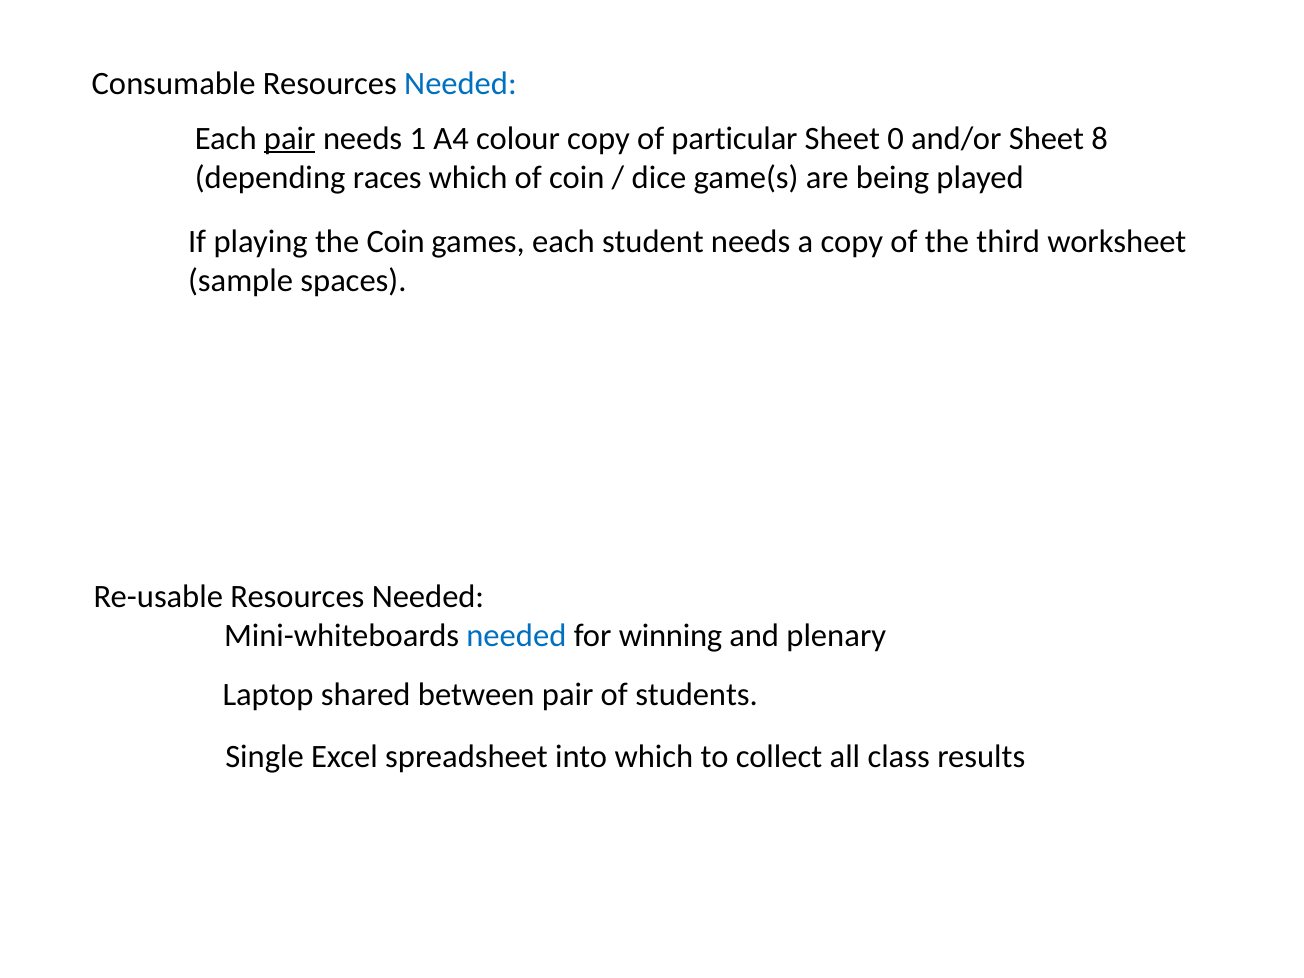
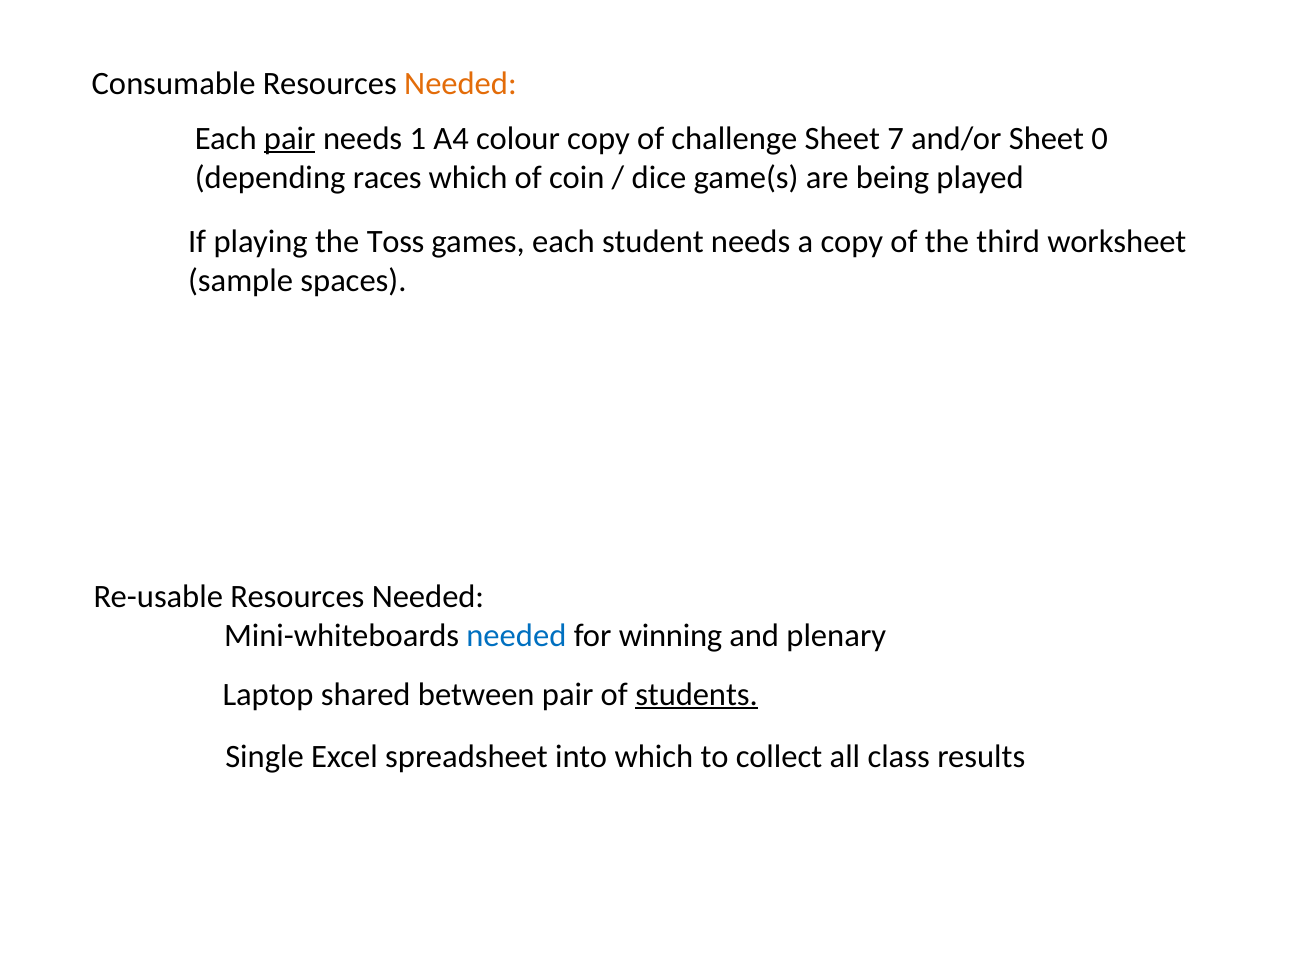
Needed at (460, 84) colour: blue -> orange
particular: particular -> challenge
0: 0 -> 7
8: 8 -> 0
the Coin: Coin -> Toss
students underline: none -> present
